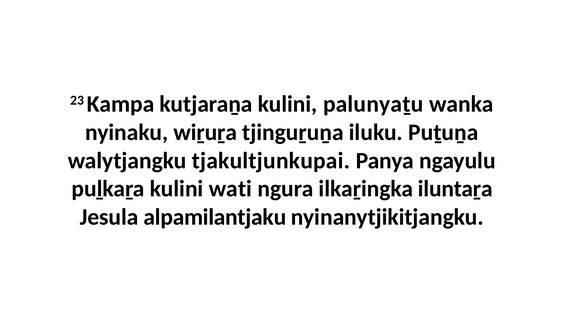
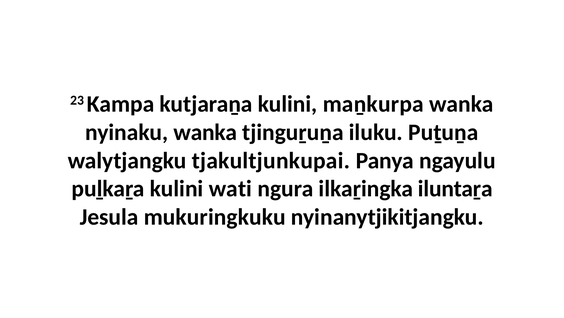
palunyaṯu: palunyaṯu -> maṉkurpa
nyinaku wiṟuṟa: wiṟuṟa -> wanka
alpamilantjaku: alpamilantjaku -> mukuringkuku
